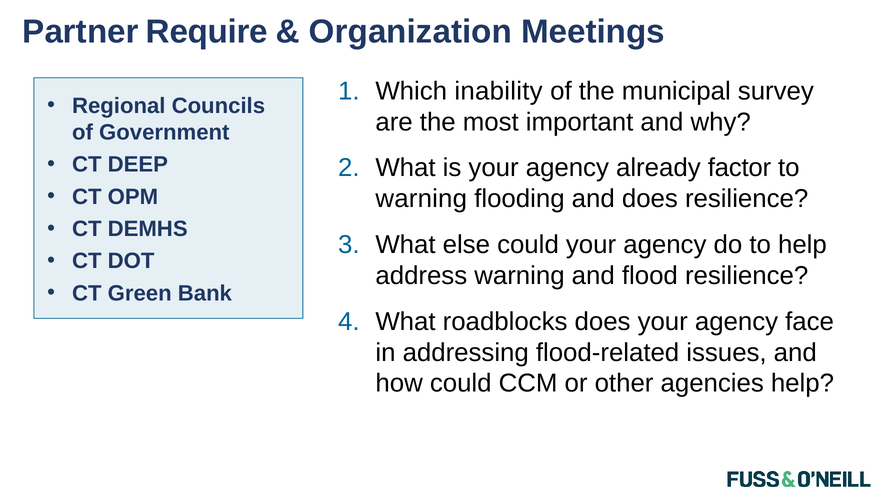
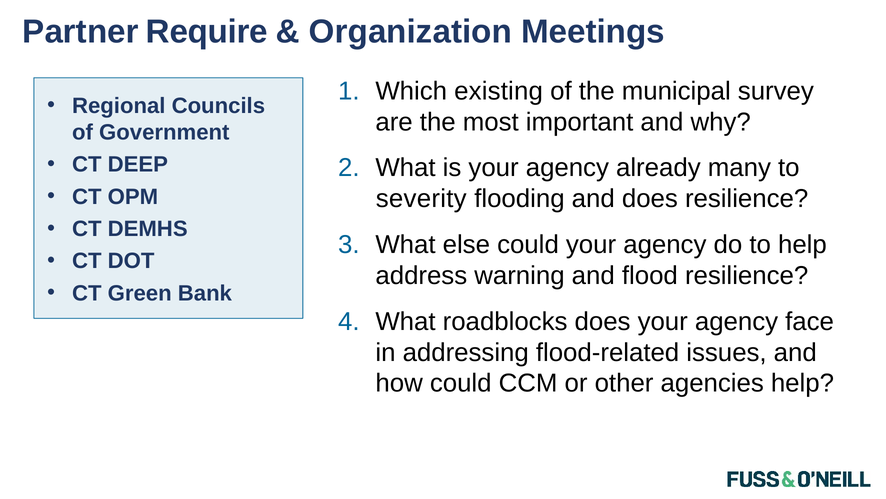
inability: inability -> existing
factor: factor -> many
warning at (421, 199): warning -> severity
